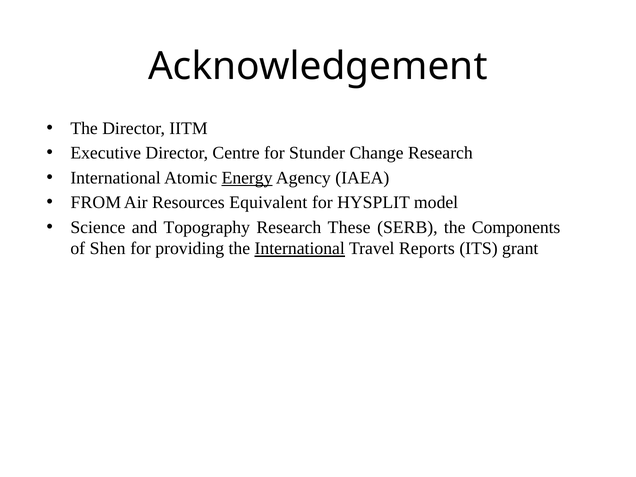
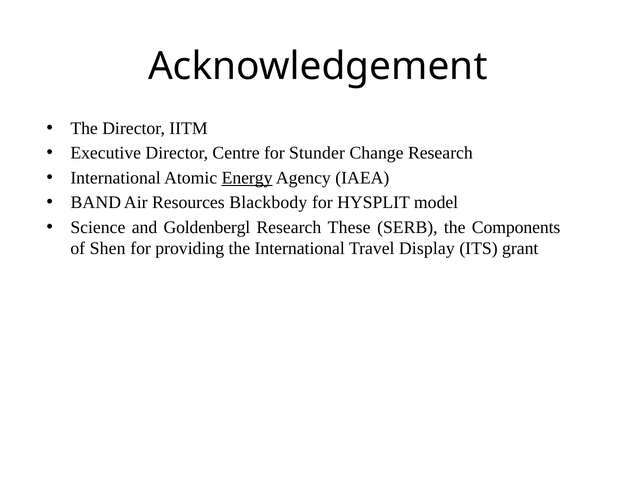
FROM: FROM -> BAND
Equivalent: Equivalent -> Blackbody
Topography: Topography -> Goldenbergl
International at (300, 249) underline: present -> none
Reports: Reports -> Display
